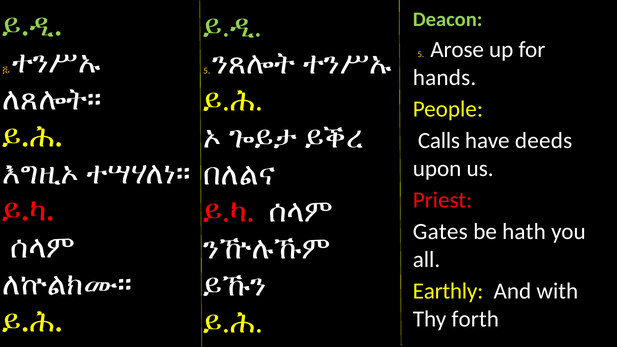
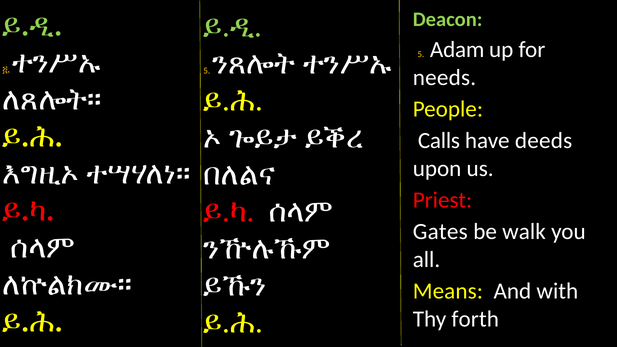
Arose: Arose -> Adam
hands: hands -> needs
hath: hath -> walk
Earthly: Earthly -> Means
